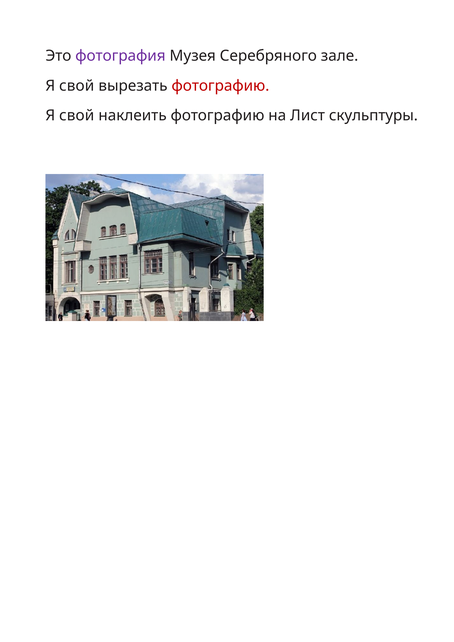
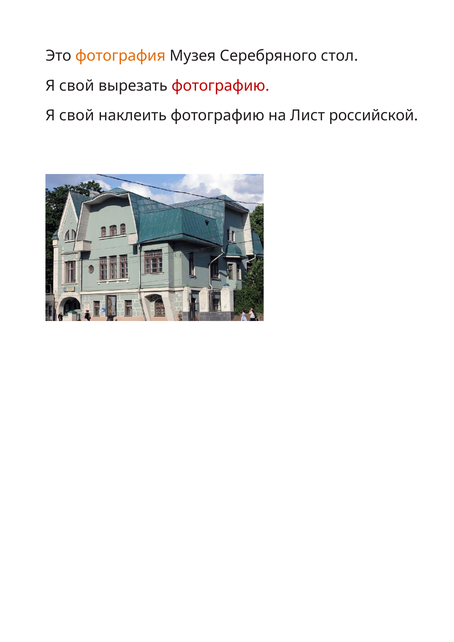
фотография colour: purple -> orange
зале: зале -> стол
скульптуры: скульптуры -> российской
